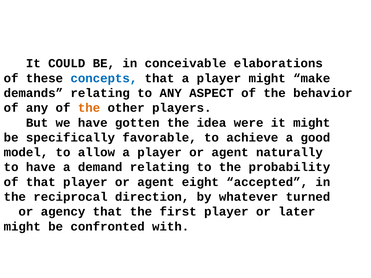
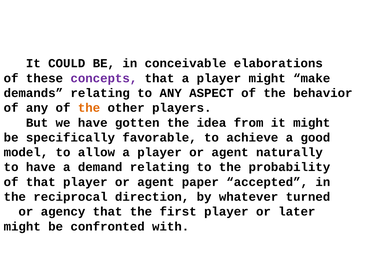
concepts colour: blue -> purple
were: were -> from
eight: eight -> paper
